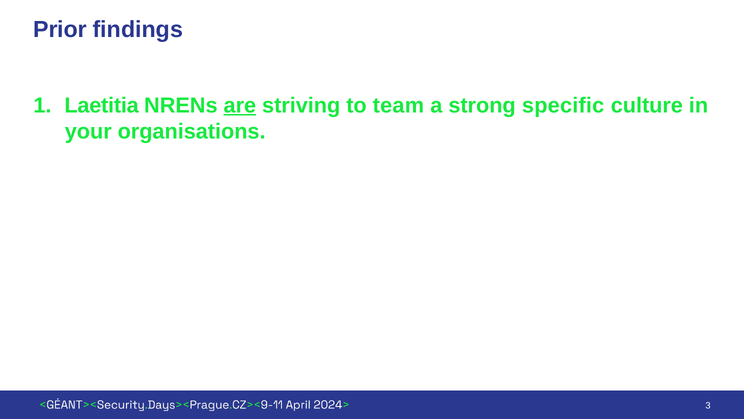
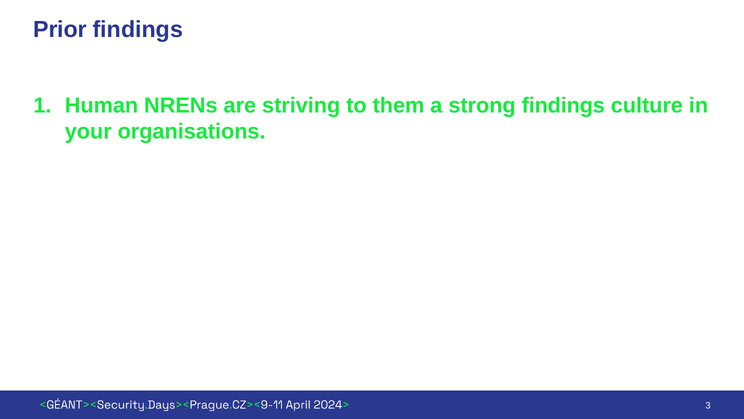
Laetitia: Laetitia -> Human
are underline: present -> none
team: team -> them
strong specific: specific -> findings
